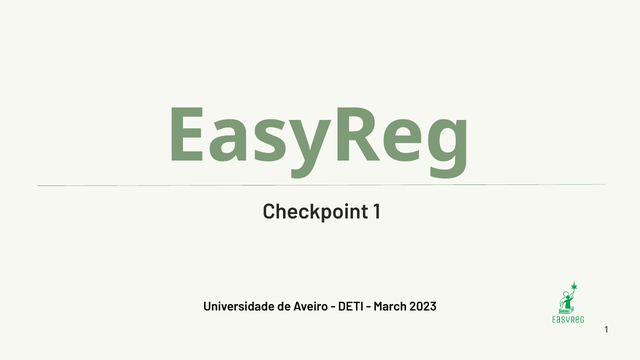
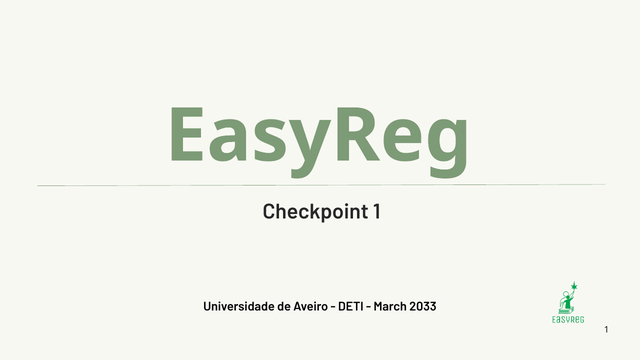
2023: 2023 -> 2033
